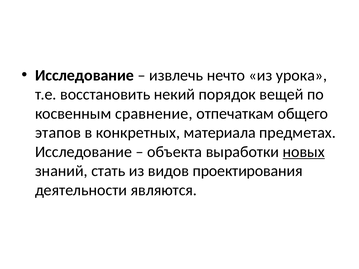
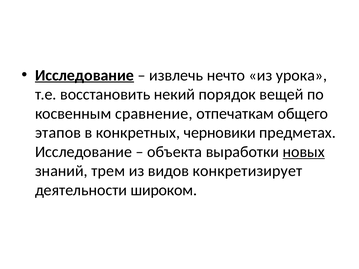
Исследование at (84, 75) underline: none -> present
материала: материала -> черновики
стать: стать -> трем
проектирования: проектирования -> конкретизирует
являются: являются -> широком
